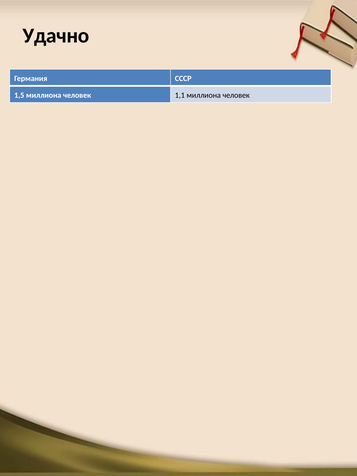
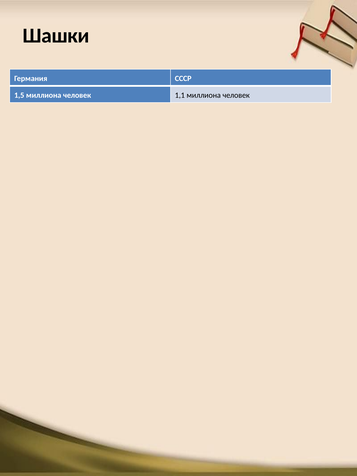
Удачно: Удачно -> Шашки
